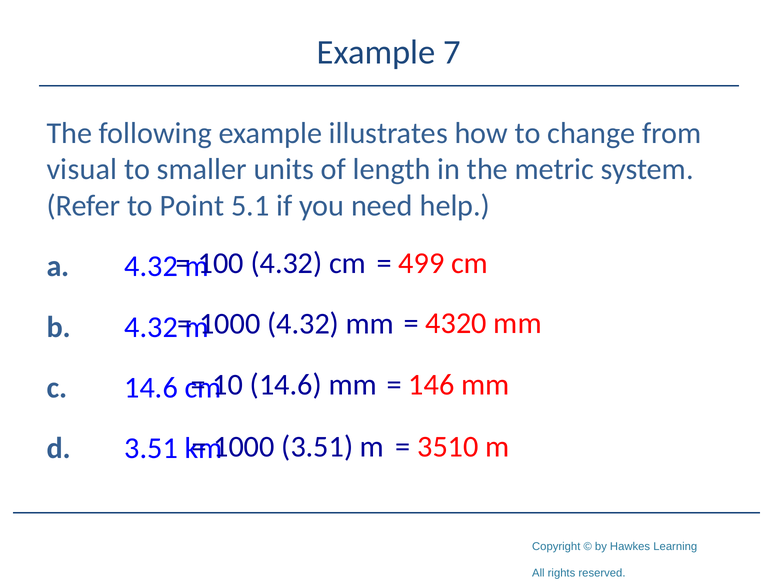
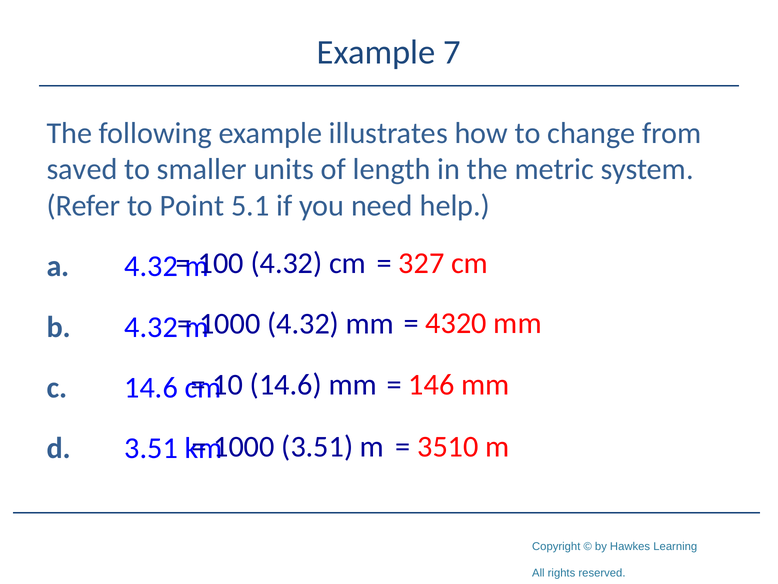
visual: visual -> saved
499: 499 -> 327
